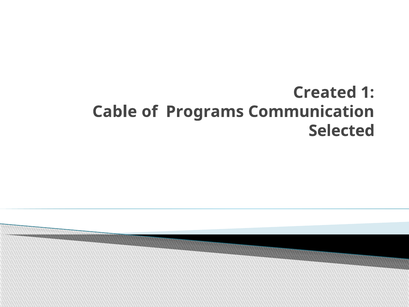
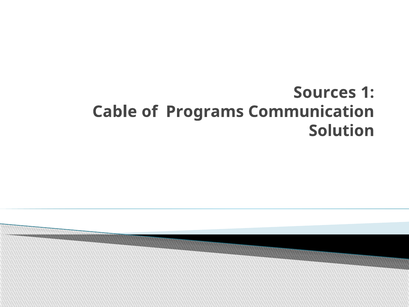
Created: Created -> Sources
Selected: Selected -> Solution
